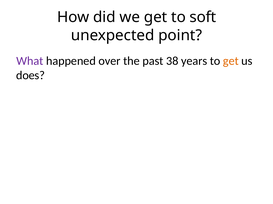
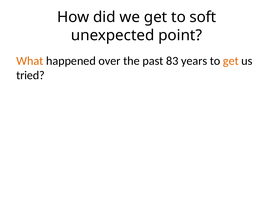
What colour: purple -> orange
38: 38 -> 83
does: does -> tried
